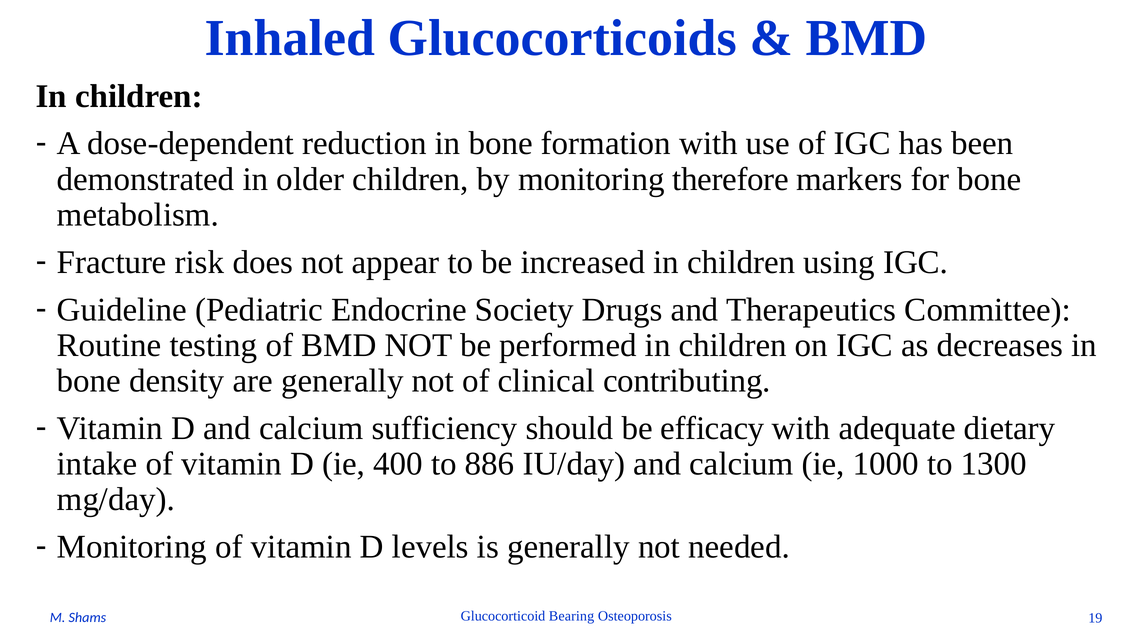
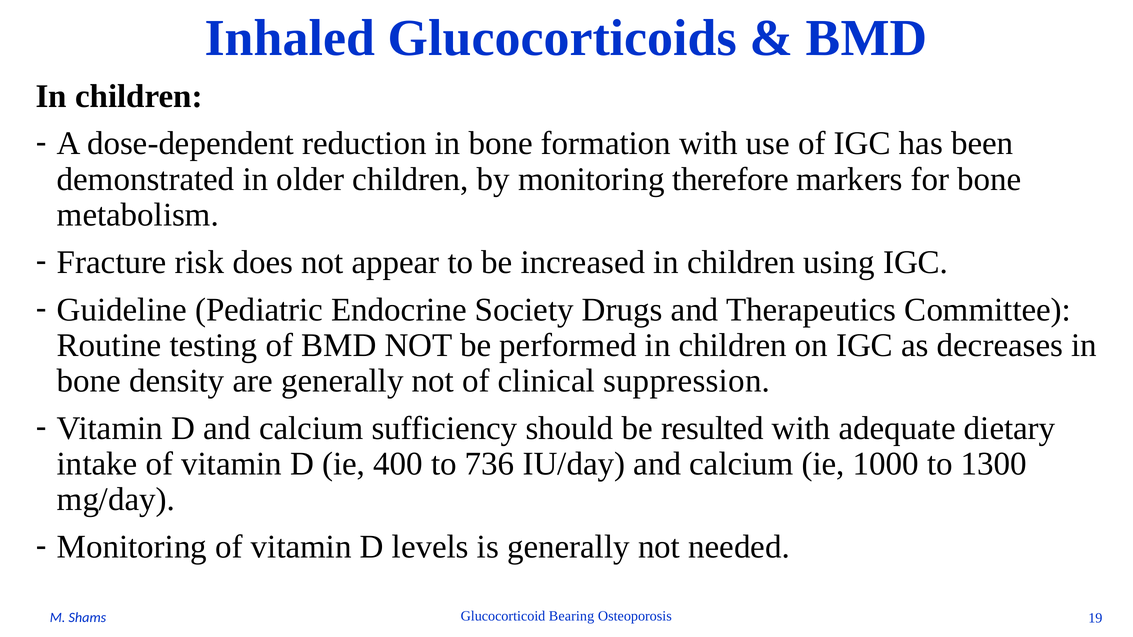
contributing: contributing -> suppression
efficacy: efficacy -> resulted
886: 886 -> 736
